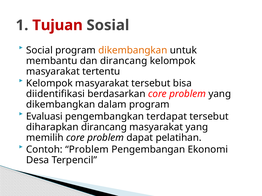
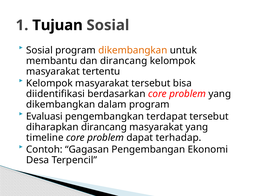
Tujuan colour: red -> black
Social at (39, 50): Social -> Sosial
memilih: memilih -> timeline
pelatihan: pelatihan -> terhadap
Contoh Problem: Problem -> Gagasan
